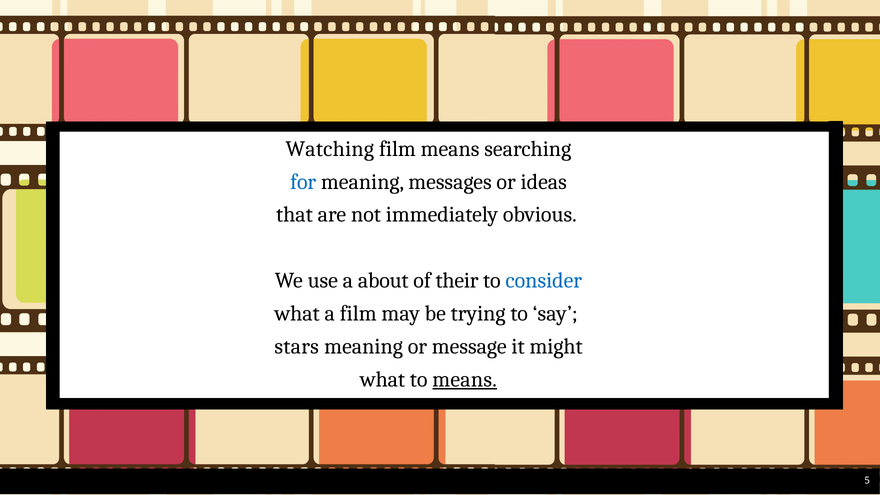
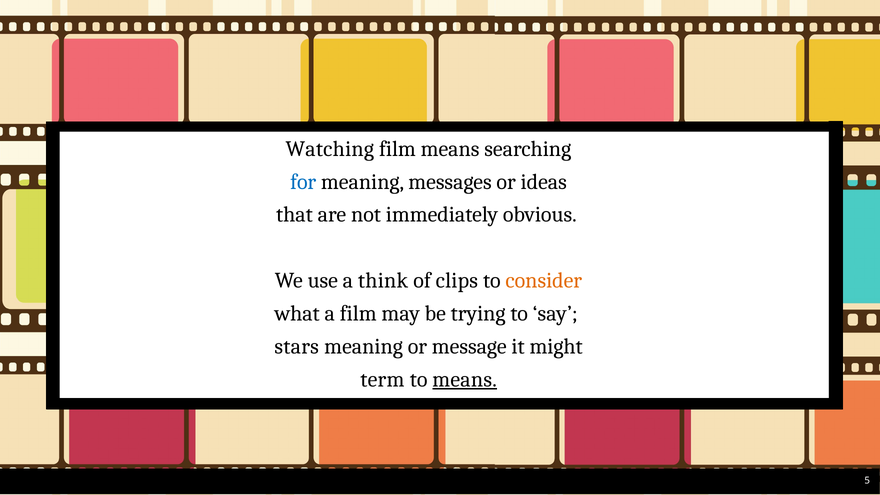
about: about -> think
their: their -> clips
consider colour: blue -> orange
what at (383, 379): what -> term
